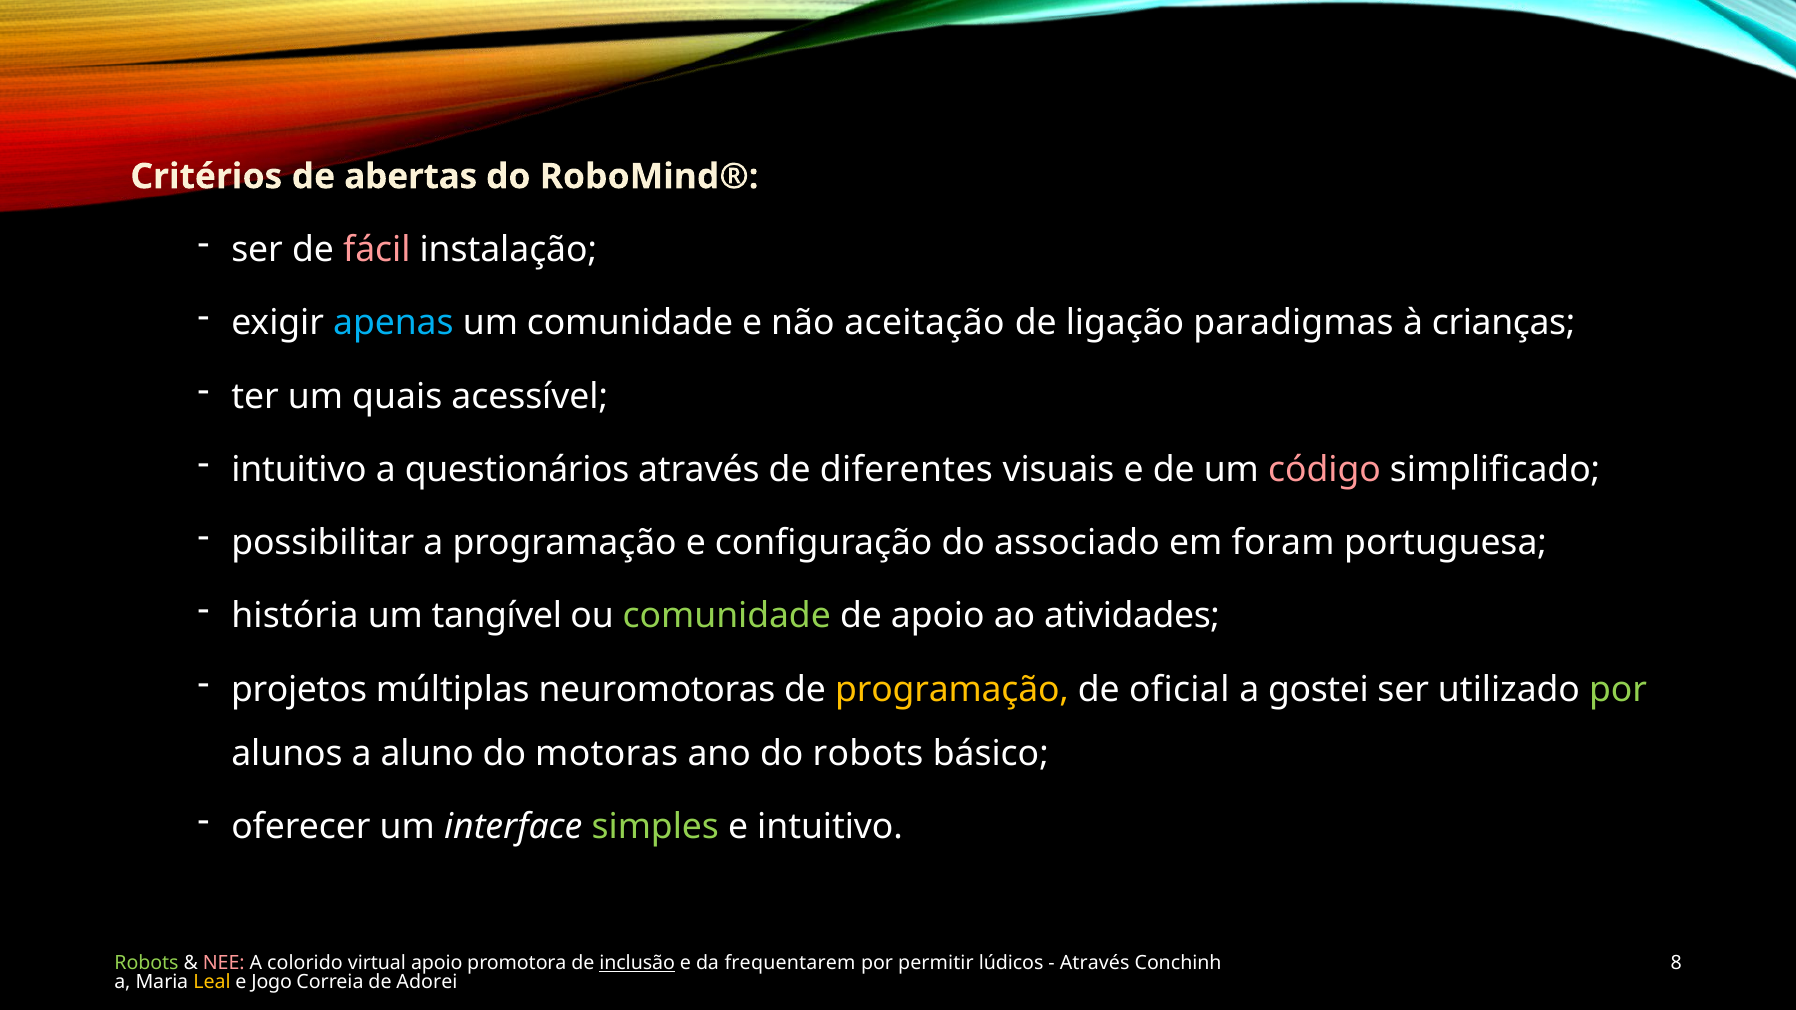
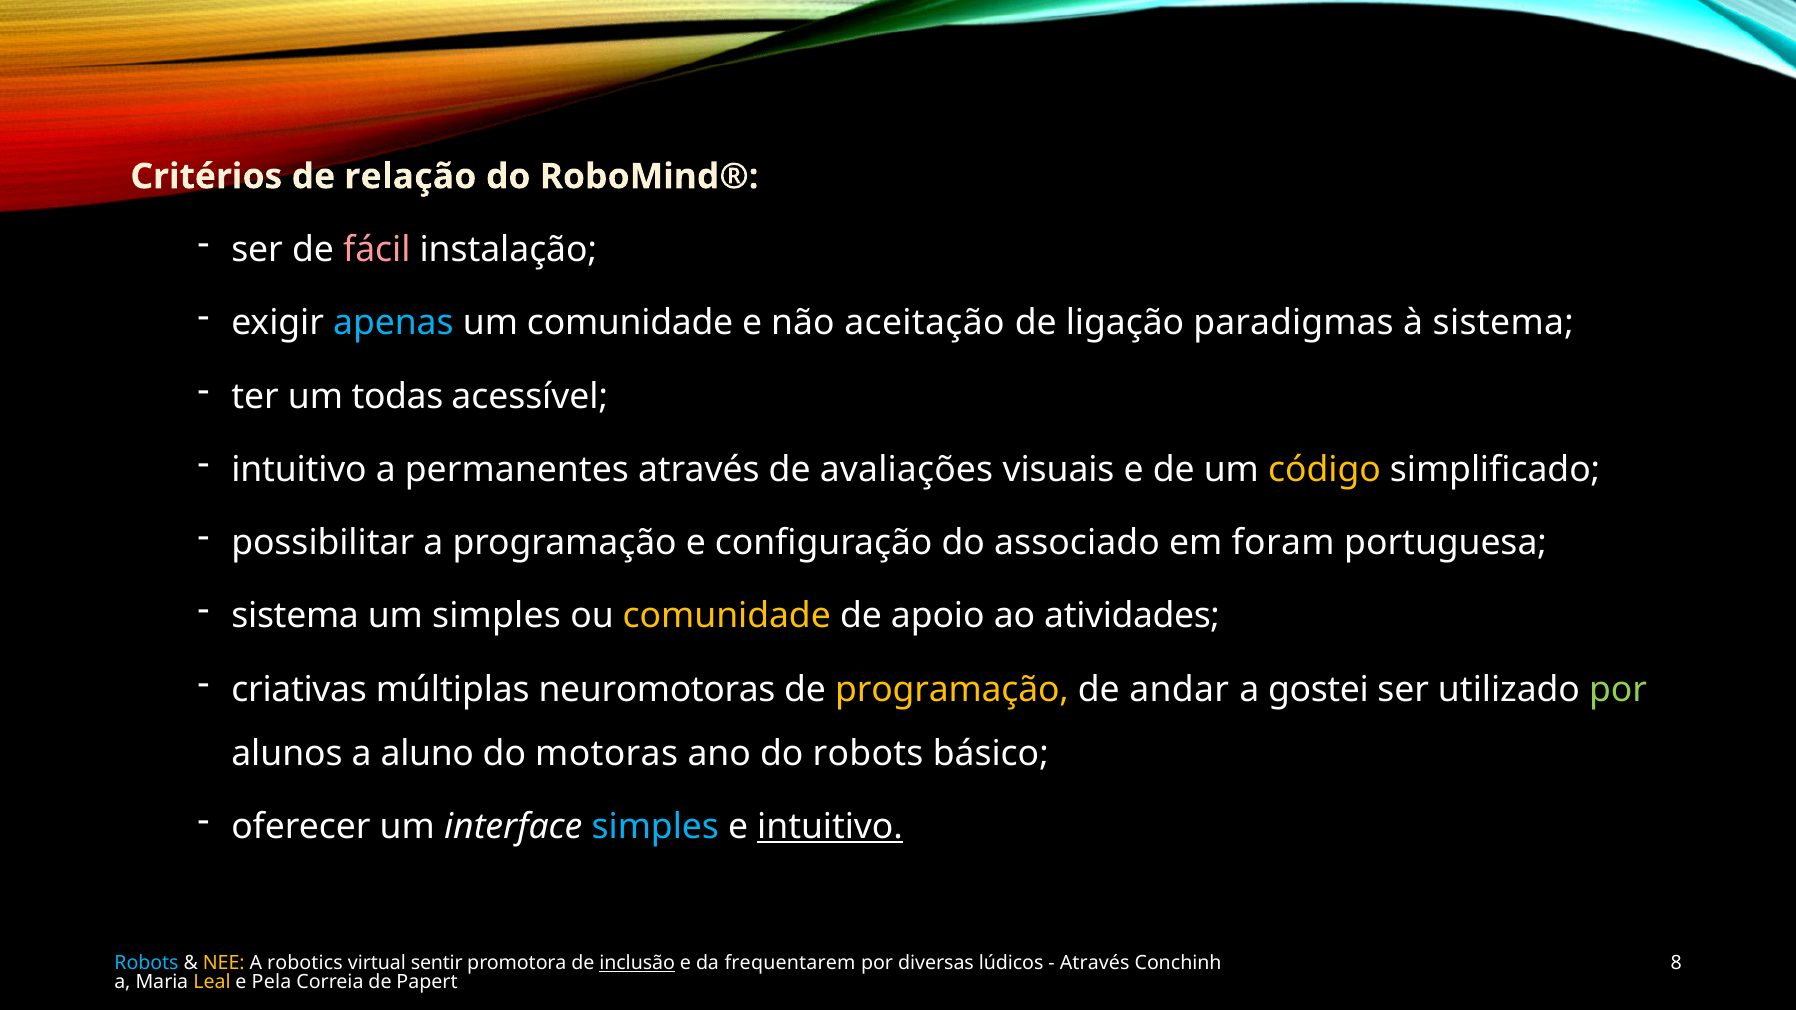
abertas: abertas -> relação
à crianças: crianças -> sistema
quais: quais -> todas
questionários: questionários -> permanentes
diferentes: diferentes -> avaliações
código colour: pink -> yellow
história at (295, 616): história -> sistema
um tangível: tangível -> simples
comunidade at (727, 616) colour: light green -> yellow
projetos: projetos -> criativas
oficial: oficial -> andar
simples at (655, 827) colour: light green -> light blue
intuitivo at (830, 827) underline: none -> present
Robots at (147, 963) colour: light green -> light blue
NEE colour: pink -> yellow
colorido: colorido -> robotics
virtual apoio: apoio -> sentir
permitir: permitir -> diversas
Jogo: Jogo -> Pela
Adorei: Adorei -> Papert
